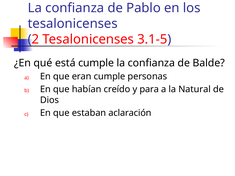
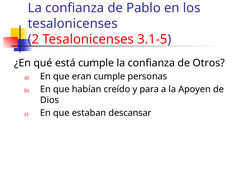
Balde: Balde -> Otros
Natural: Natural -> Apoyen
aclaración: aclaración -> descansar
